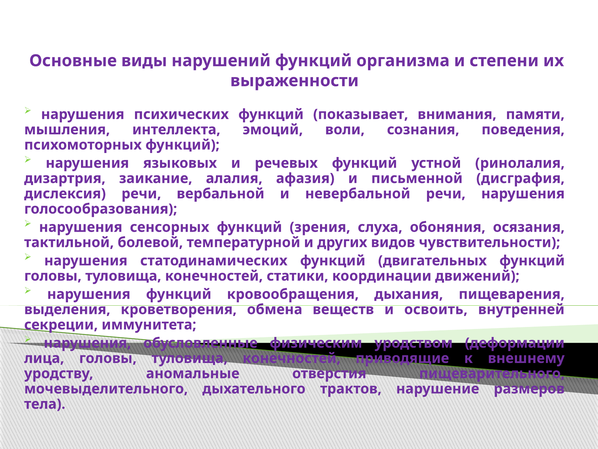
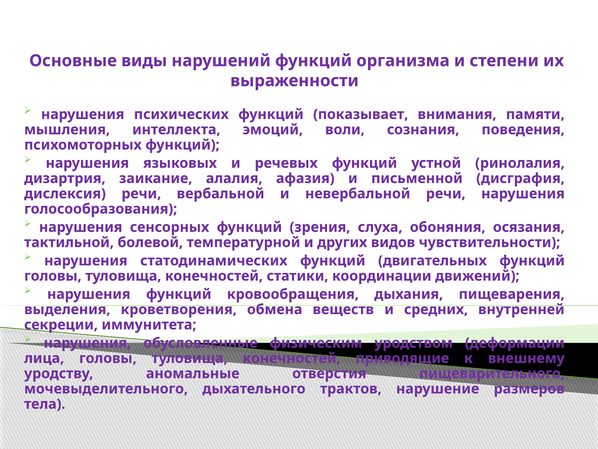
освоить: освоить -> средних
